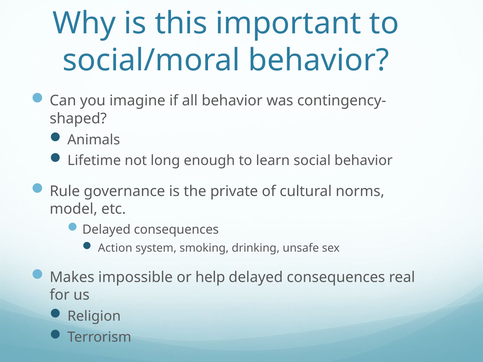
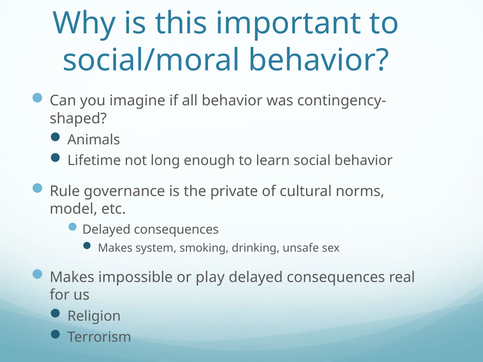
Action at (115, 248): Action -> Makes
help: help -> play
